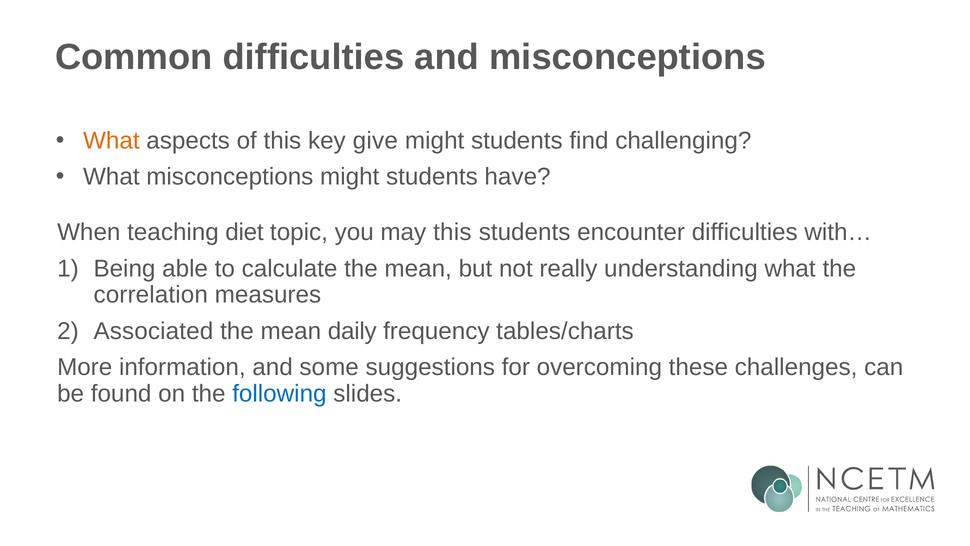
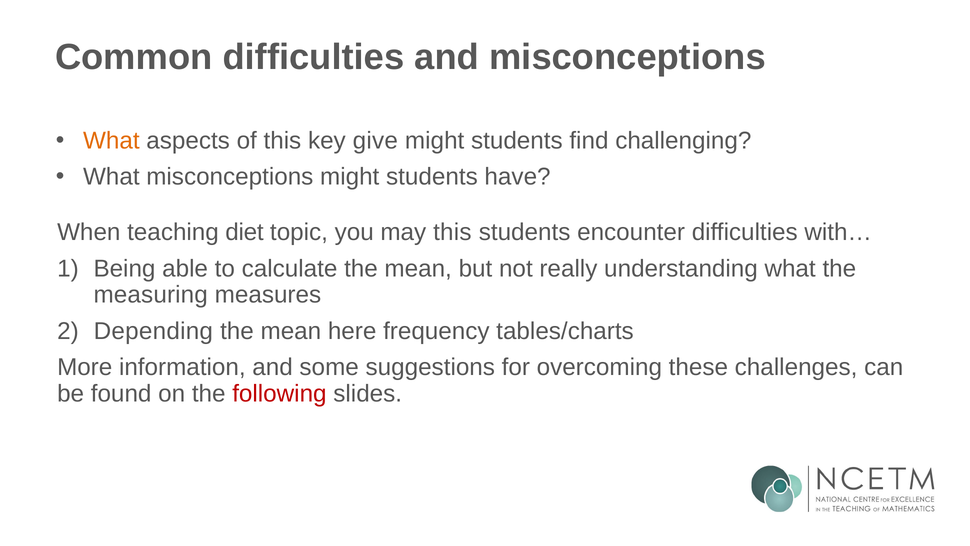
correlation: correlation -> measuring
Associated: Associated -> Depending
daily: daily -> here
following colour: blue -> red
